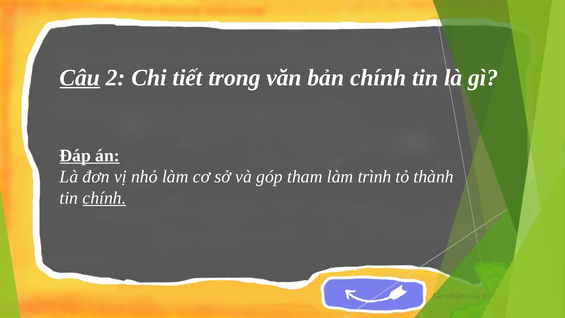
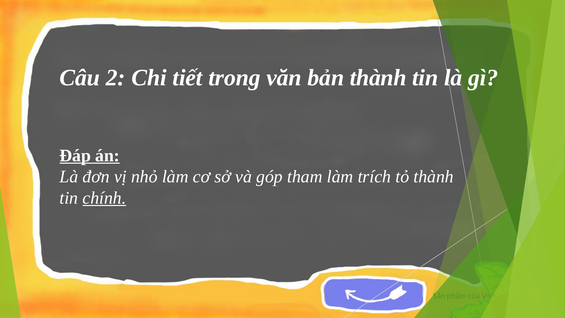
Câu underline: present -> none
bản chính: chính -> thành
trình: trình -> trích
